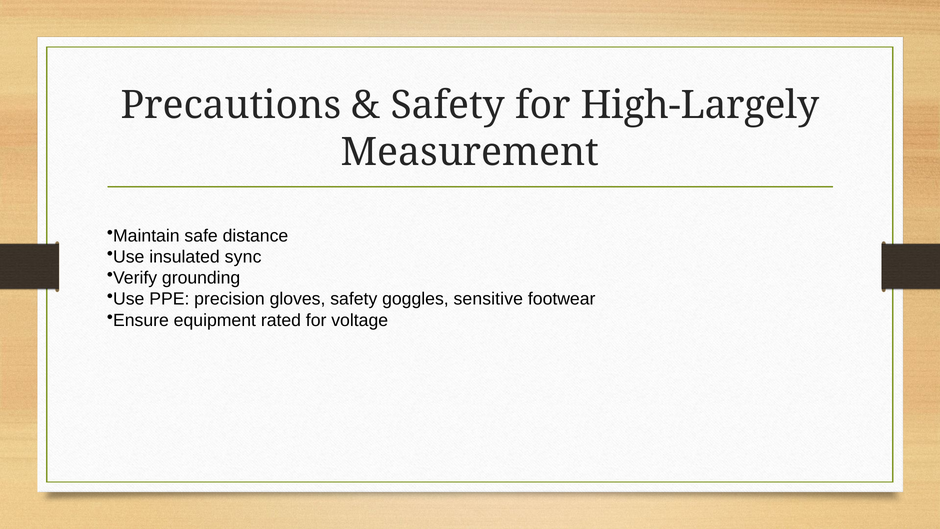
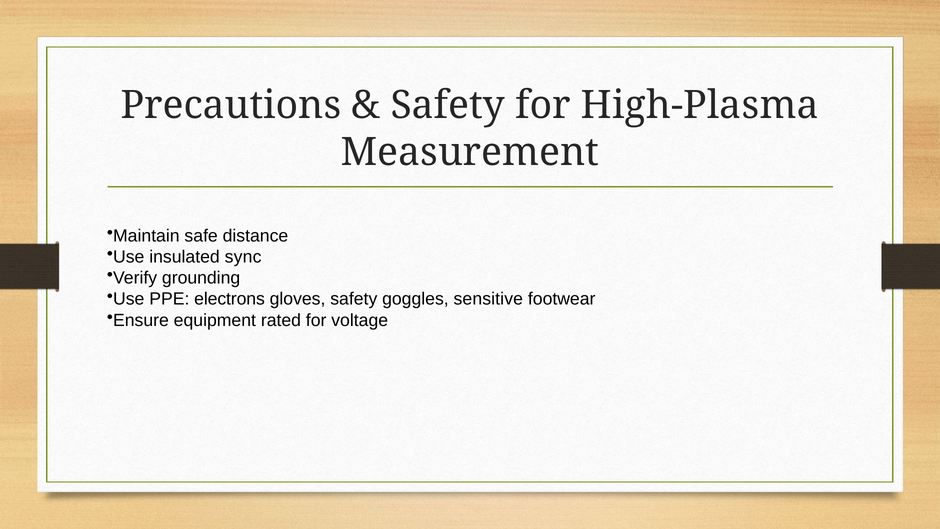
High-Largely: High-Largely -> High-Plasma
precision: precision -> electrons
